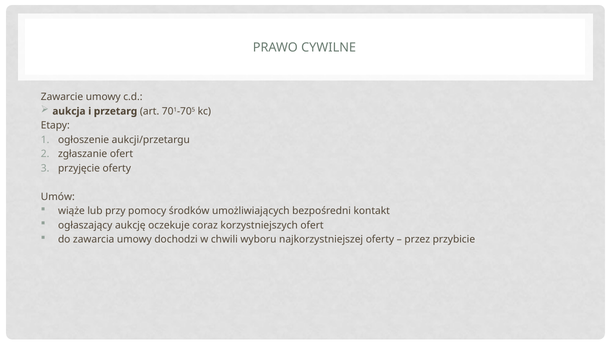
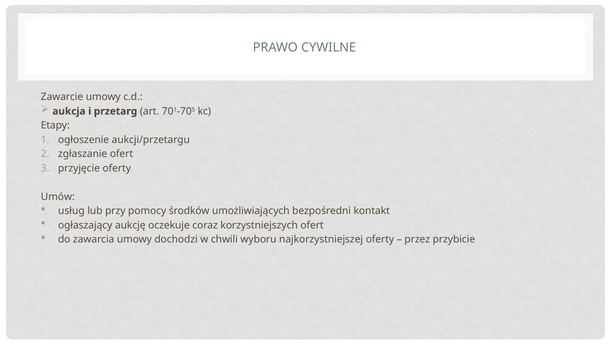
wiąże: wiąże -> usług
